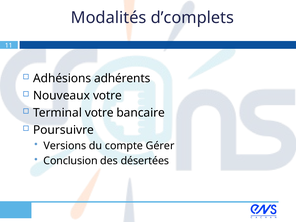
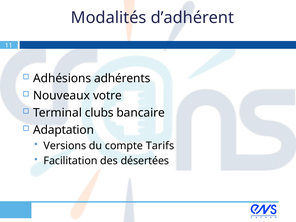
d’complets: d’complets -> d’adhérent
Terminal votre: votre -> clubs
Poursuivre: Poursuivre -> Adaptation
Gérer: Gérer -> Tarifs
Conclusion: Conclusion -> Facilitation
